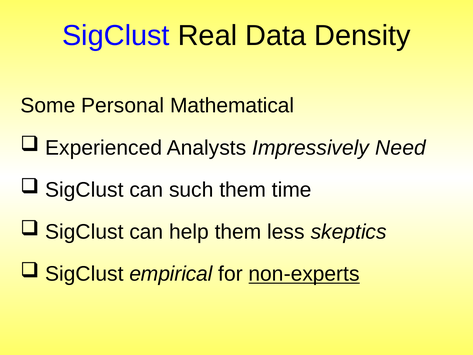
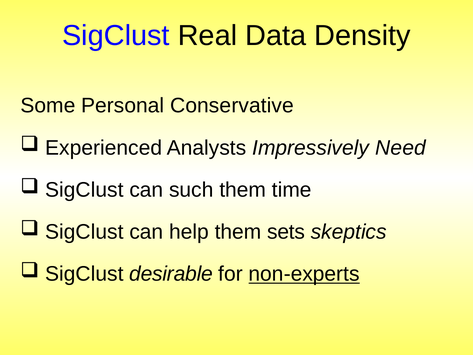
Mathematical: Mathematical -> Conservative
less: less -> sets
empirical: empirical -> desirable
